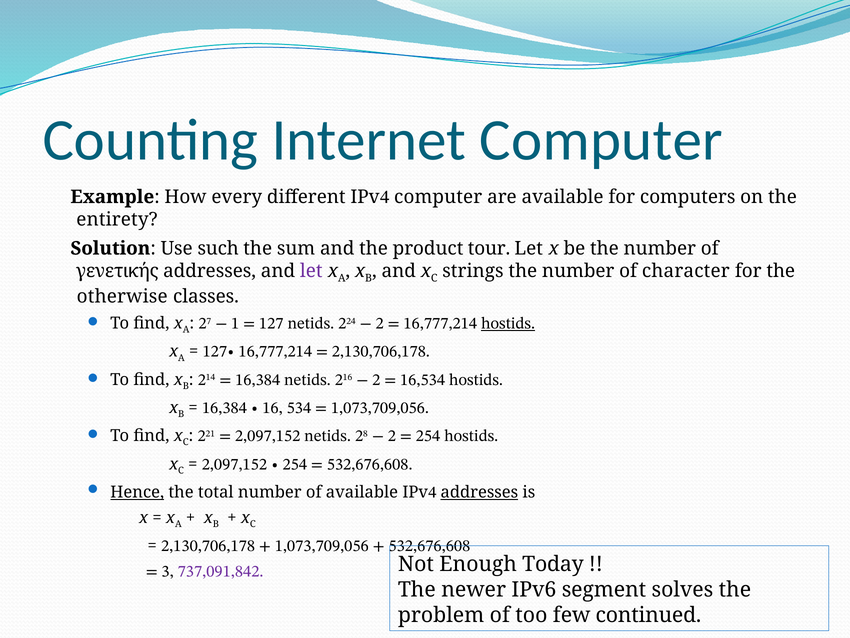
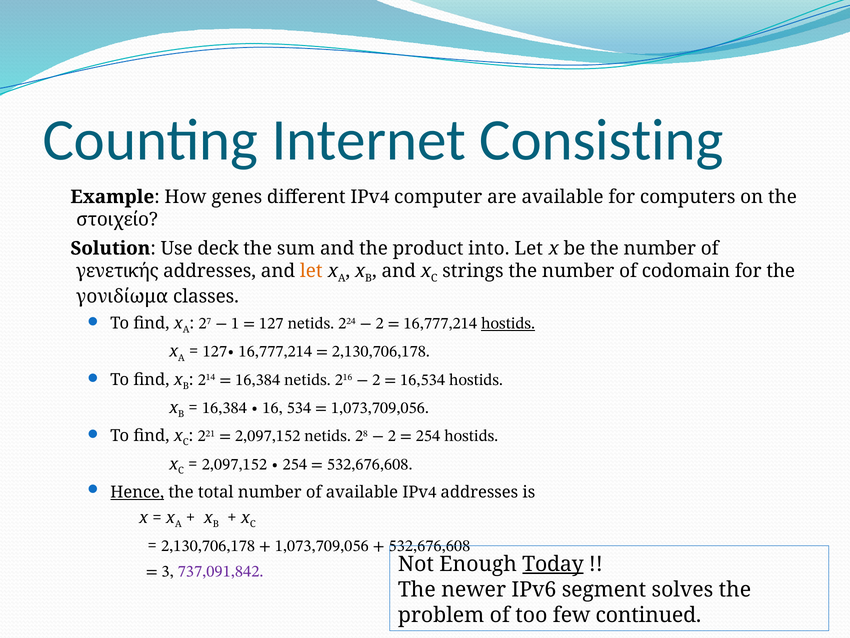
Internet Computer: Computer -> Consisting
every: every -> genes
entirety: entirety -> στοιχείο
such: such -> deck
tour: tour -> into
let at (311, 271) colour: purple -> orange
character: character -> codomain
otherwise: otherwise -> γονιδίωμα
addresses at (479, 492) underline: present -> none
Today underline: none -> present
